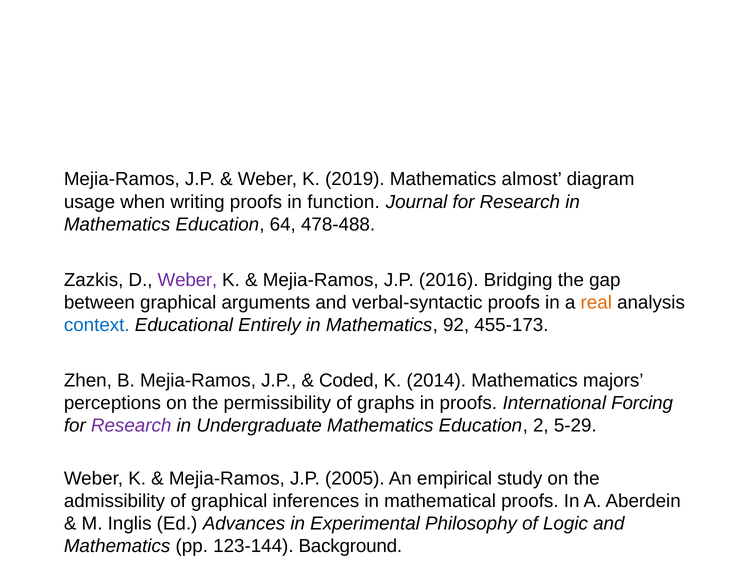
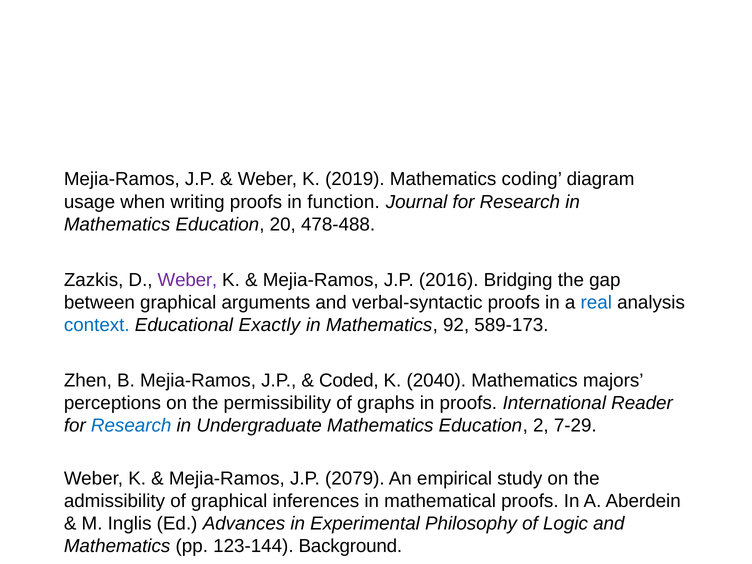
almost: almost -> coding
64: 64 -> 20
real colour: orange -> blue
Entirely: Entirely -> Exactly
455-173: 455-173 -> 589-173
2014: 2014 -> 2040
Forcing: Forcing -> Reader
Research at (131, 426) colour: purple -> blue
5-29: 5-29 -> 7-29
2005: 2005 -> 2079
